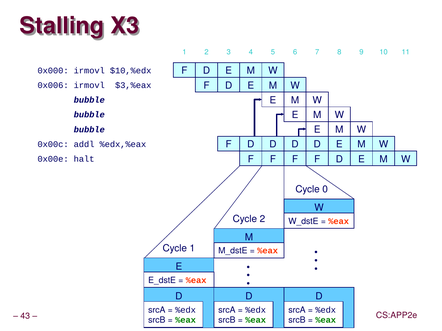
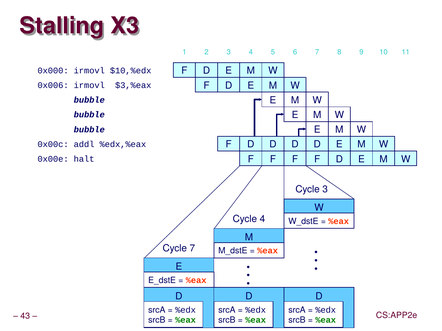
Cycle 0: 0 -> 3
Cycle 2: 2 -> 4
Cycle 1: 1 -> 7
